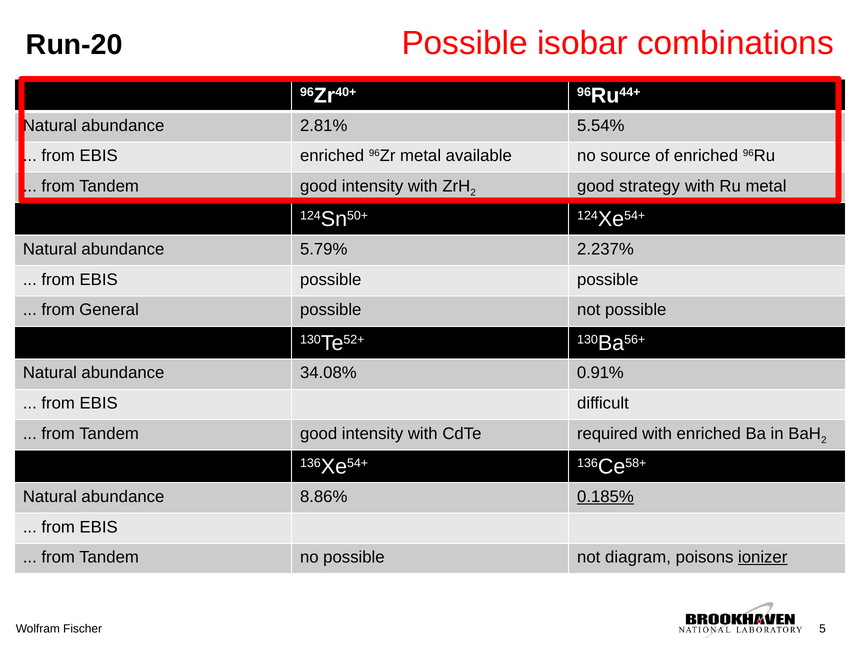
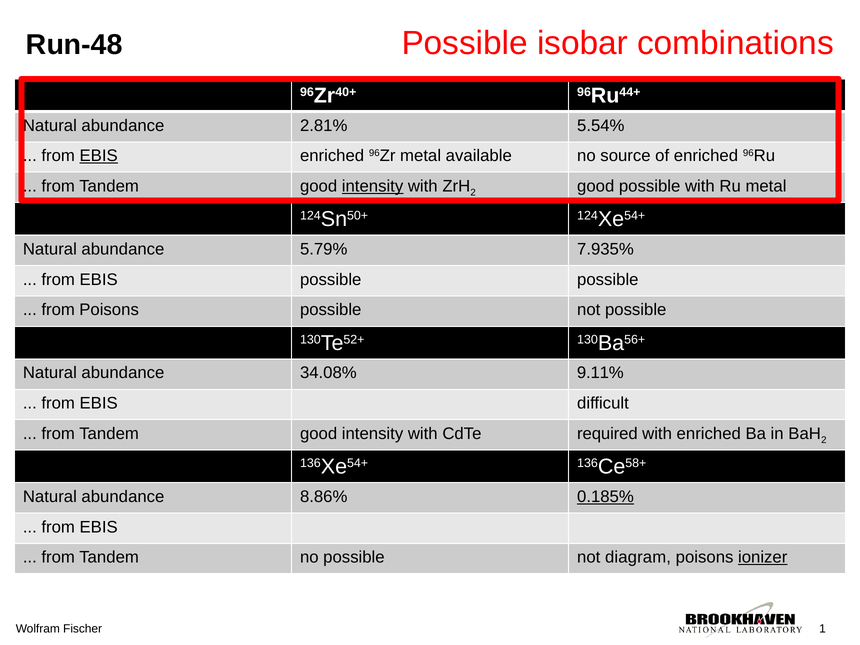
Run-20: Run-20 -> Run-48
EBIS at (99, 156) underline: none -> present
intensity at (373, 186) underline: none -> present
good strategy: strategy -> possible
2.237%: 2.237% -> 7.935%
from General: General -> Poisons
0.91%: 0.91% -> 9.11%
5: 5 -> 1
